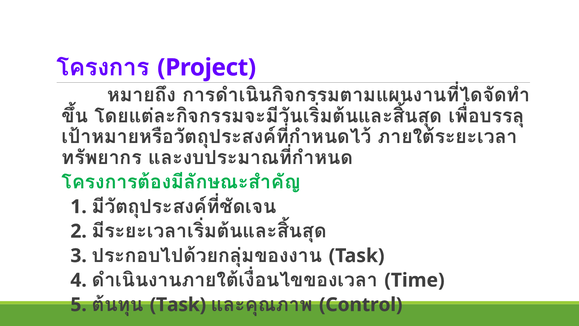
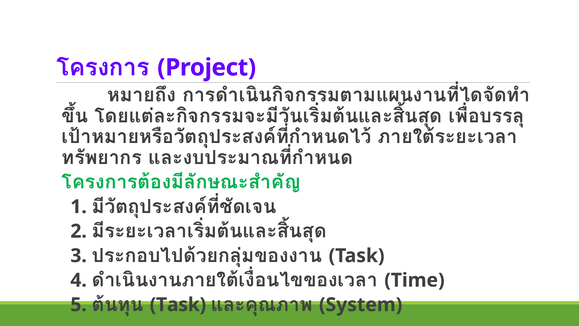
Control: Control -> System
